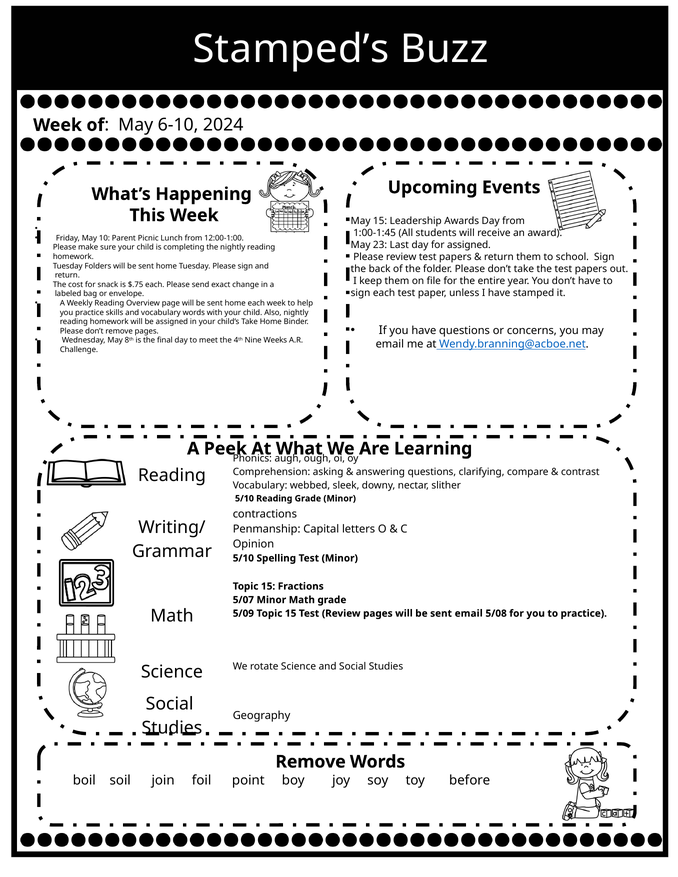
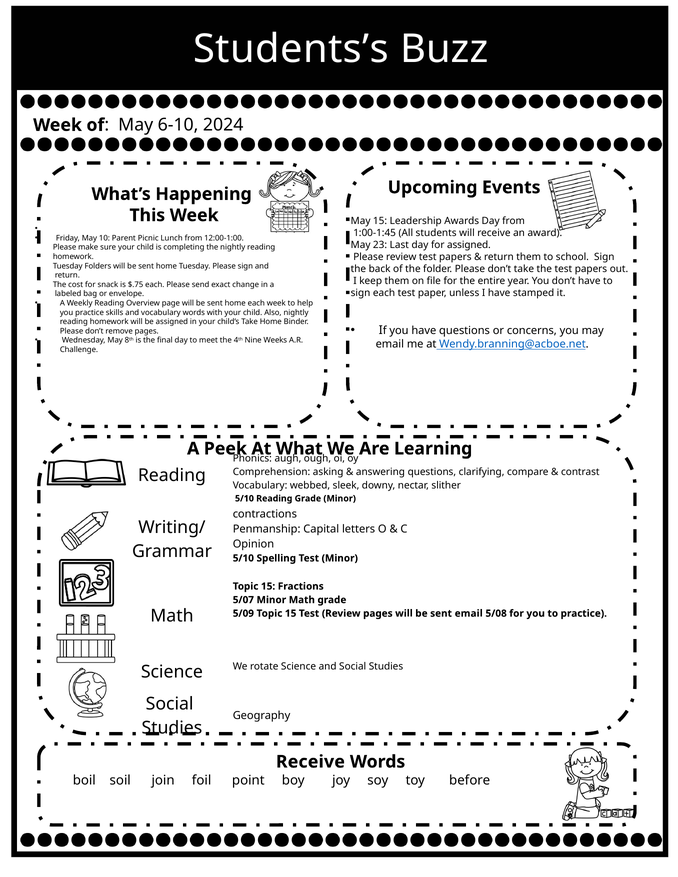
Stamped’s: Stamped’s -> Students’s
Remove at (311, 762): Remove -> Receive
